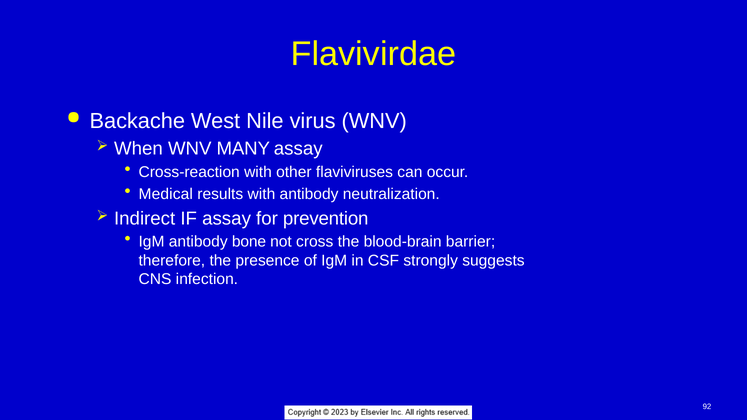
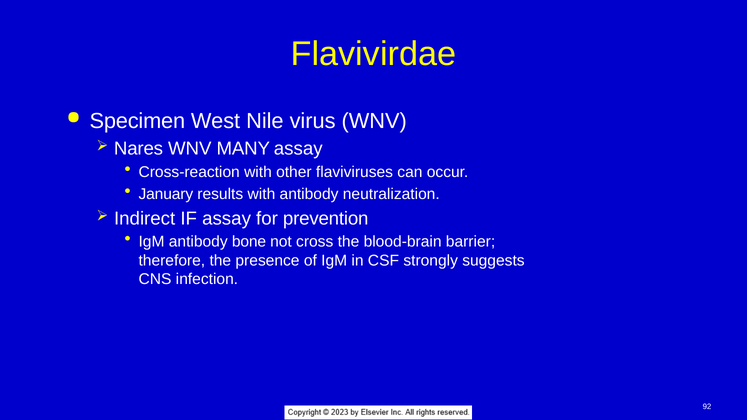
Backache: Backache -> Specimen
When: When -> Nares
Medical: Medical -> January
